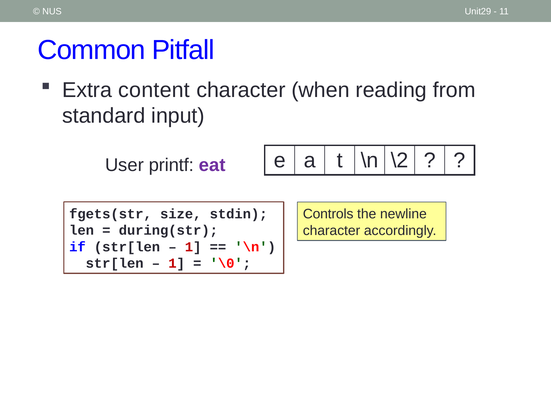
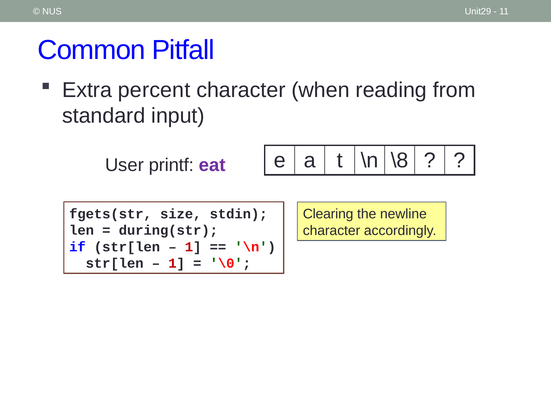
content: content -> percent
\2: \2 -> \8
Controls: Controls -> Clearing
